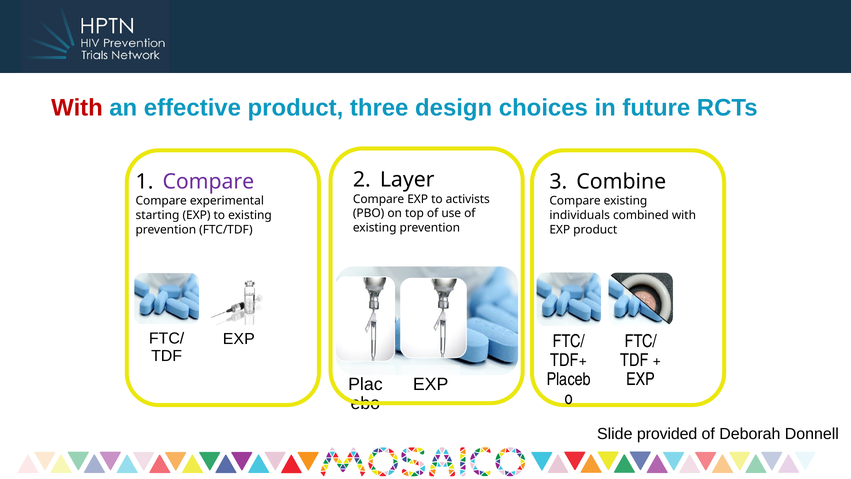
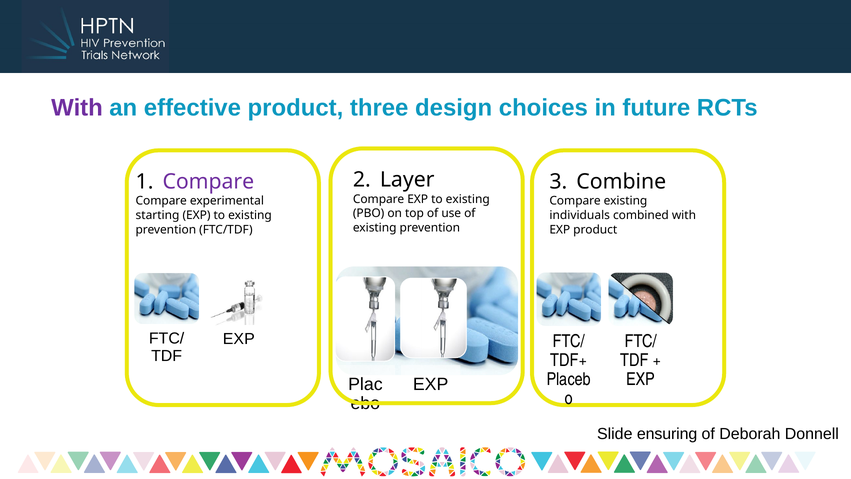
With at (77, 108) colour: red -> purple
Compare EXP to activists: activists -> existing
provided: provided -> ensuring
